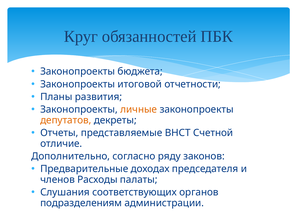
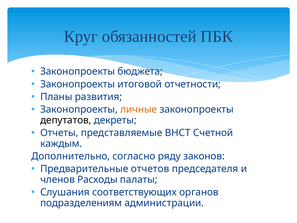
депутатов colour: orange -> black
отличие: отличие -> каждым
доходах: доходах -> отчетов
